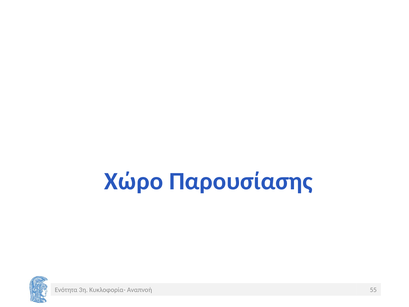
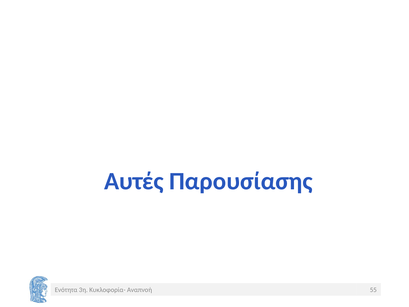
Χώρο: Χώρο -> Αυτές
